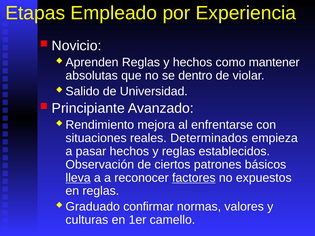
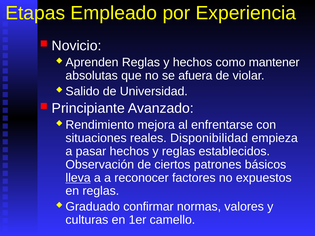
dentro: dentro -> afuera
Determinados: Determinados -> Disponibilidad
factores underline: present -> none
